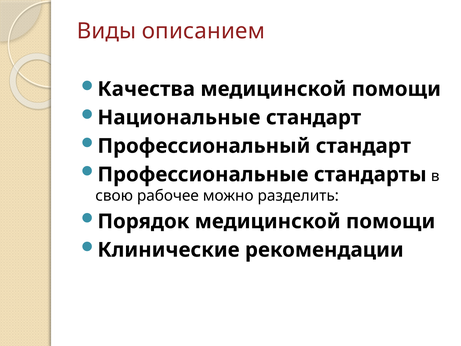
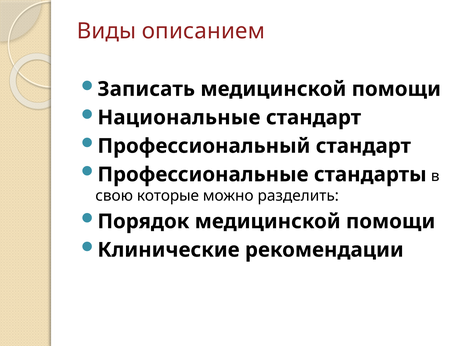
Качества: Качества -> Записать
рабочее: рабочее -> которые
